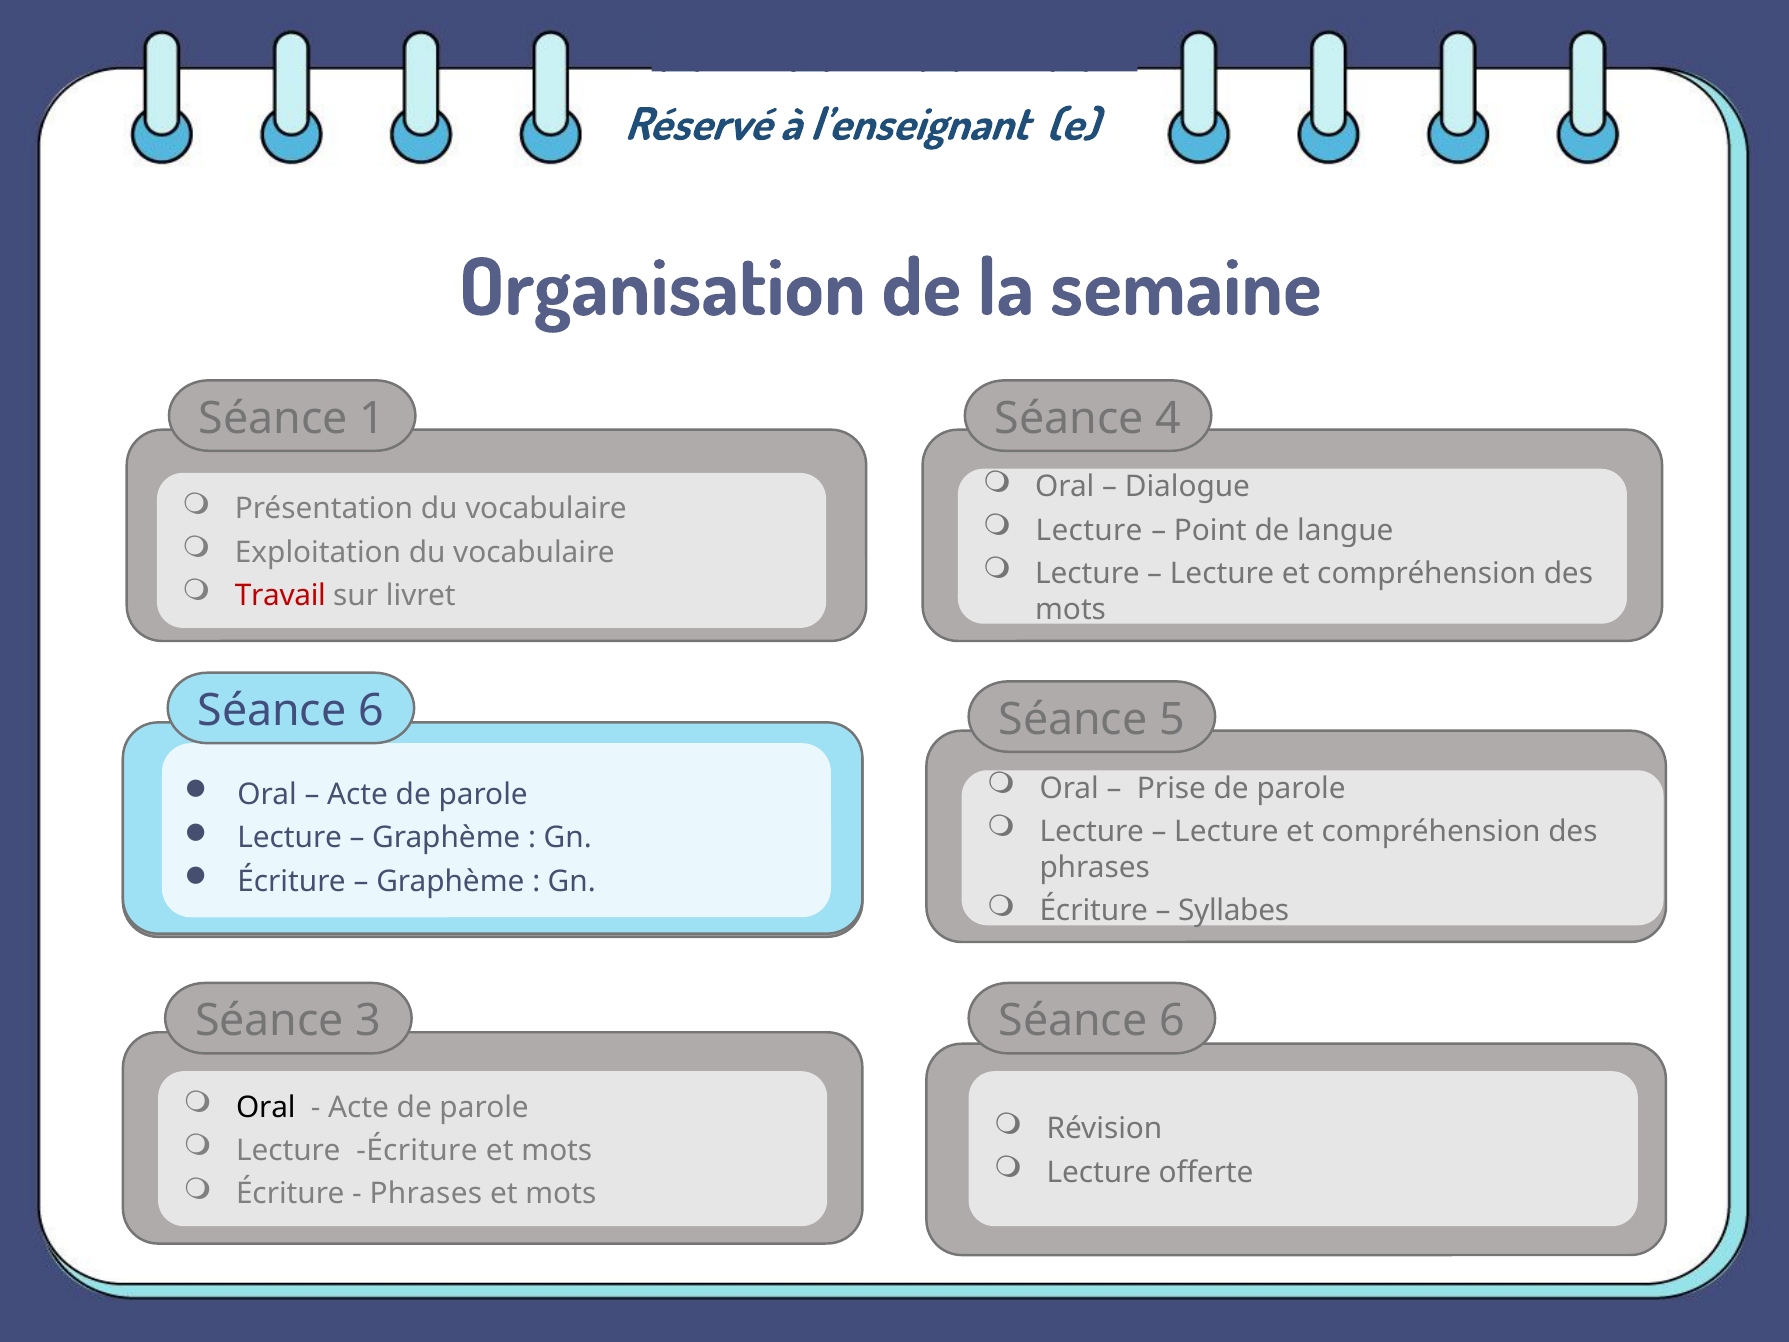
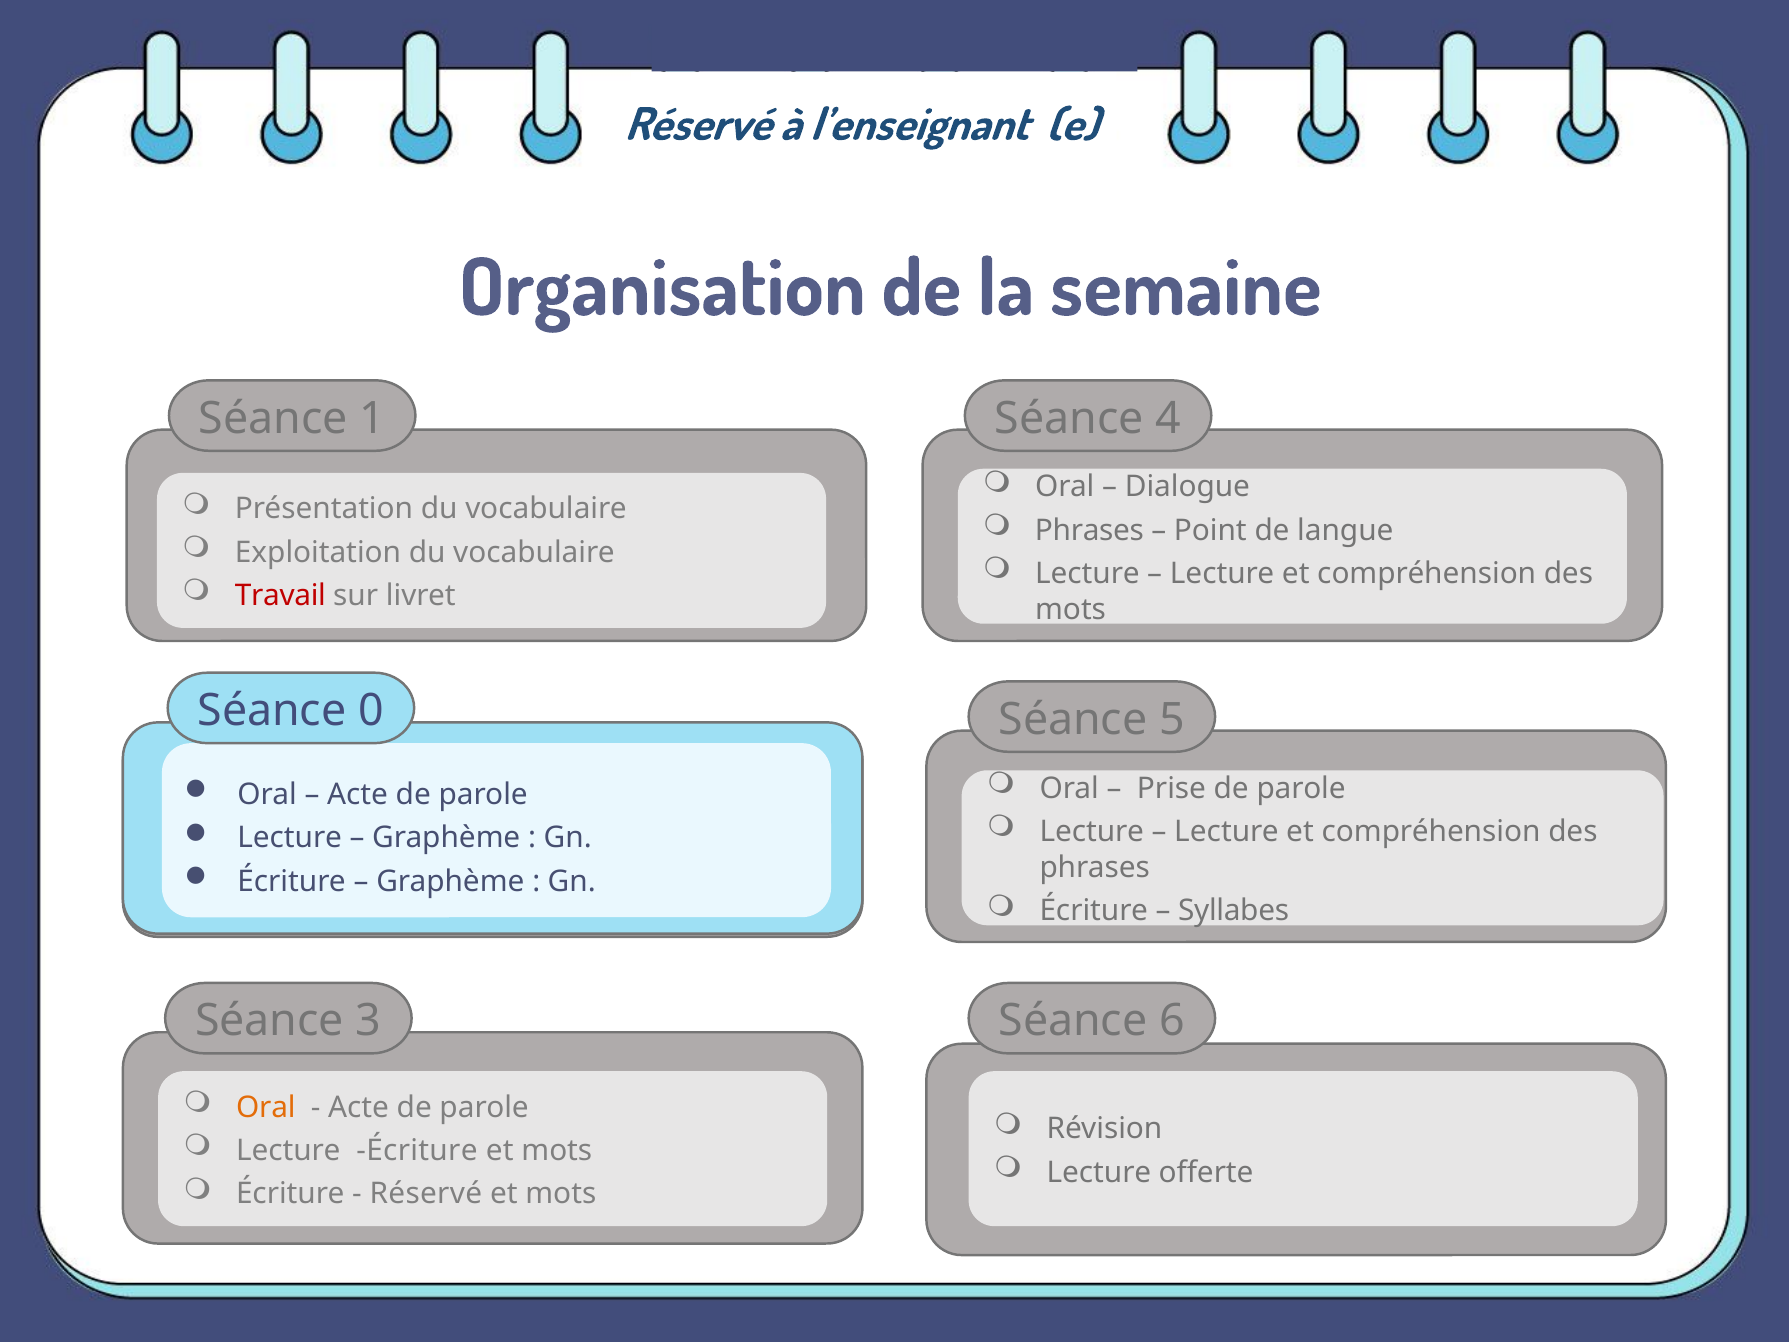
Lecture at (1089, 530): Lecture -> Phrases
6 at (371, 711): 6 -> 0
Oral at (266, 1107) colour: black -> orange
Phrases at (426, 1194): Phrases -> Réservé
